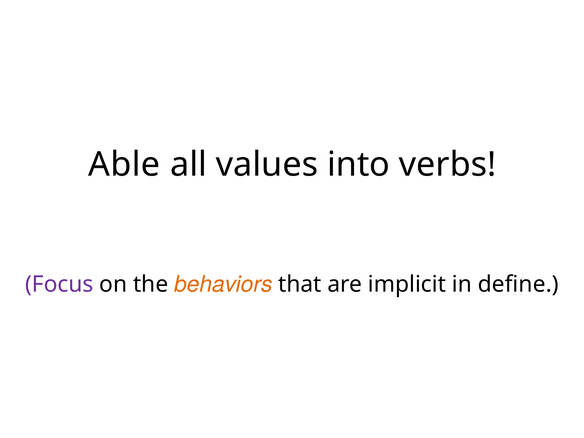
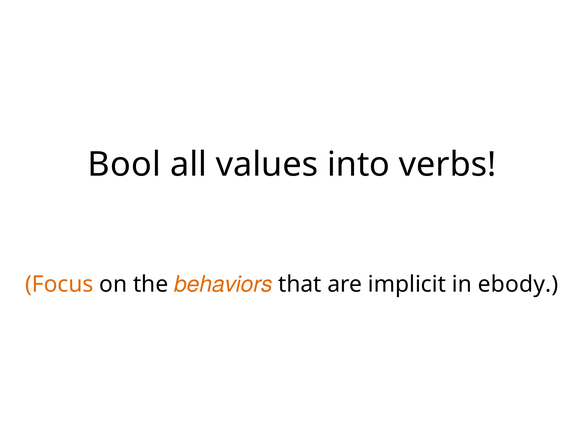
Able: Able -> Bool
Focus colour: purple -> orange
define: define -> ebody
